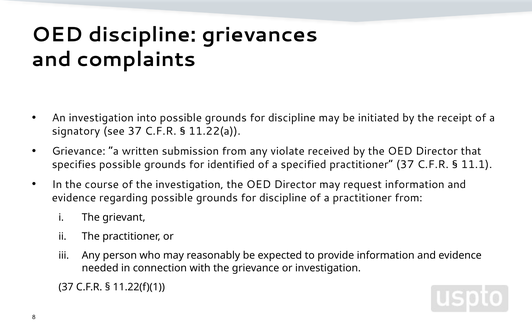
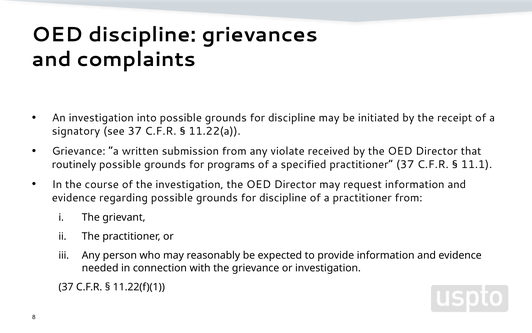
specifies: specifies -> routinely
identified: identified -> programs
